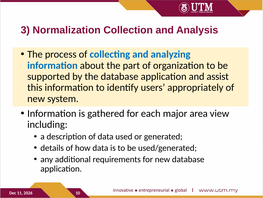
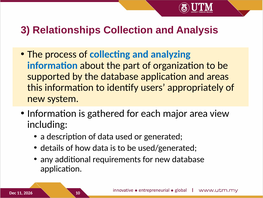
Normalization: Normalization -> Relationships
assist: assist -> areas
